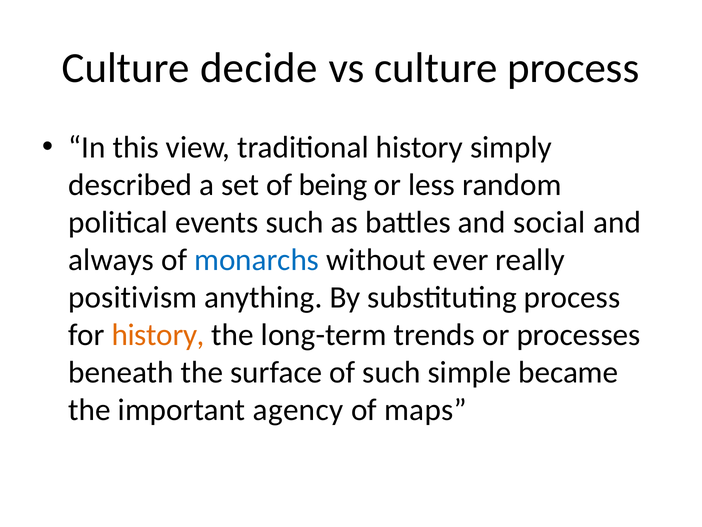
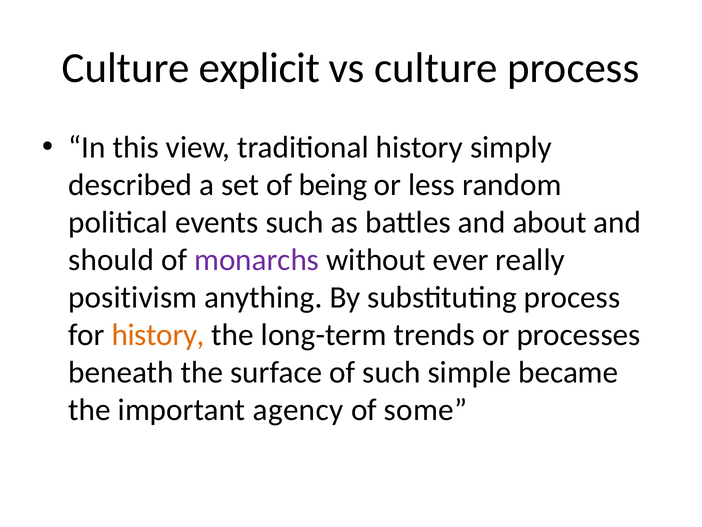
decide: decide -> explicit
social: social -> about
always: always -> should
monarchs colour: blue -> purple
maps: maps -> some
